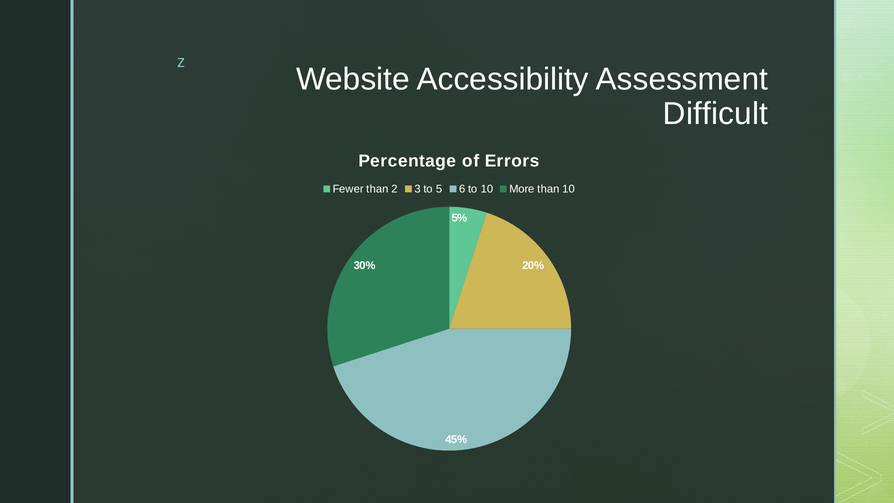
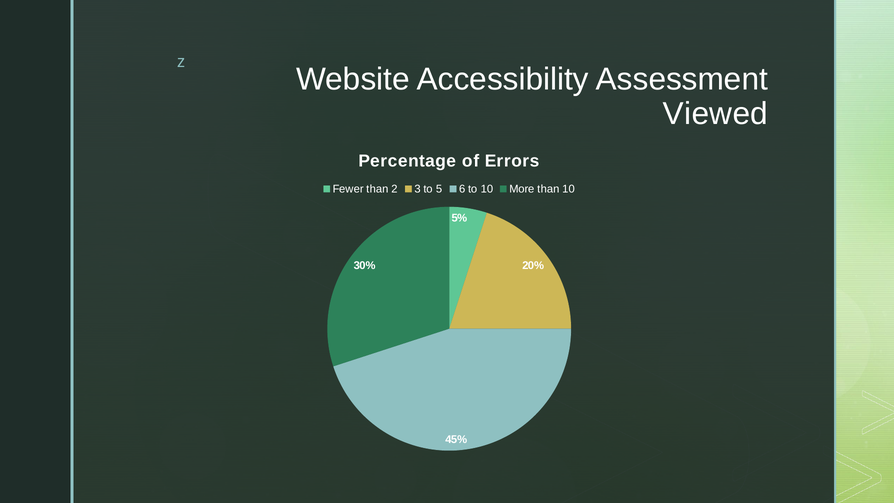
Difficult: Difficult -> Viewed
